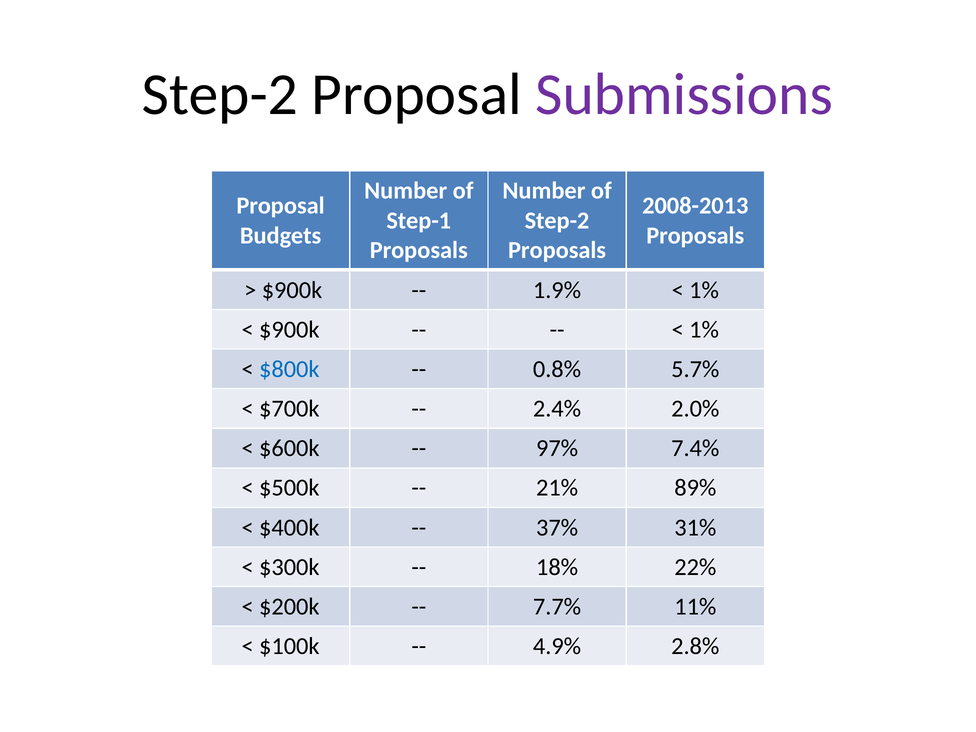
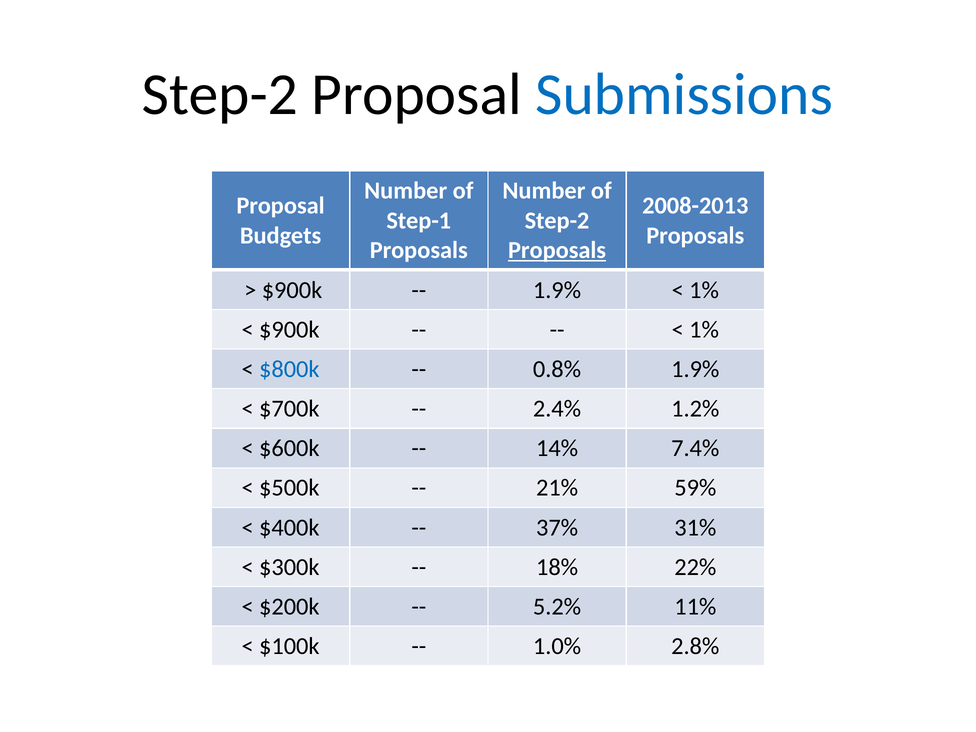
Submissions colour: purple -> blue
Proposals at (557, 250) underline: none -> present
0.8% 5.7%: 5.7% -> 1.9%
2.0%: 2.0% -> 1.2%
97%: 97% -> 14%
89%: 89% -> 59%
7.7%: 7.7% -> 5.2%
4.9%: 4.9% -> 1.0%
